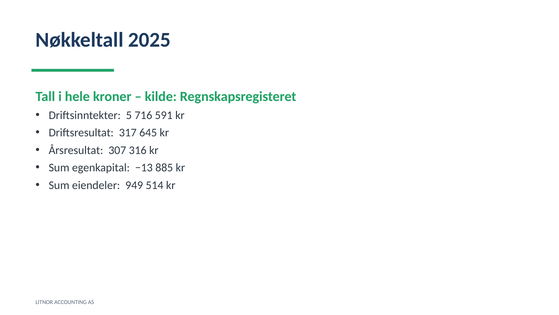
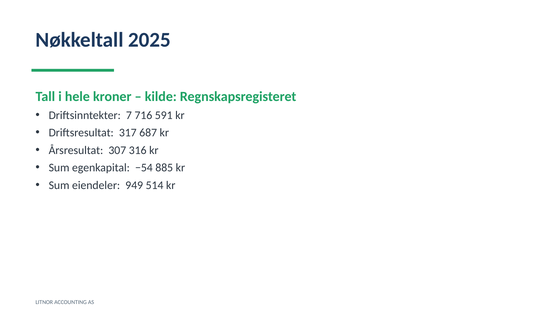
5: 5 -> 7
645: 645 -> 687
−13: −13 -> −54
